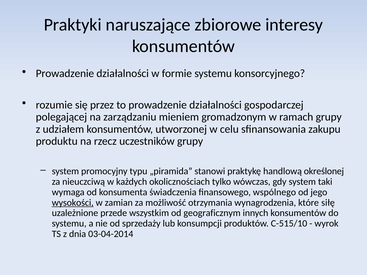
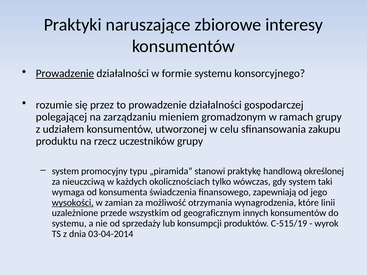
Prowadzenie at (65, 74) underline: none -> present
wspólnego: wspólnego -> zapewniają
siłę: siłę -> linii
C-515/10: C-515/10 -> C-515/19
